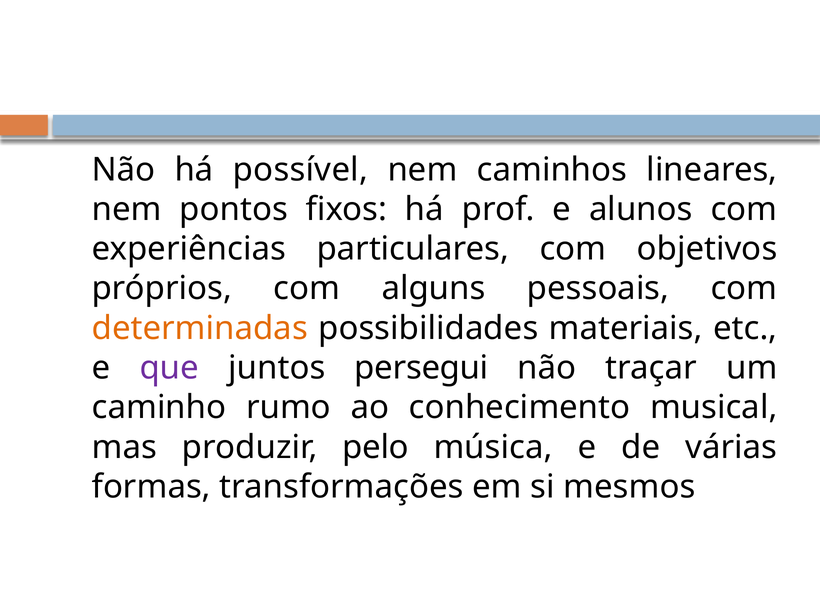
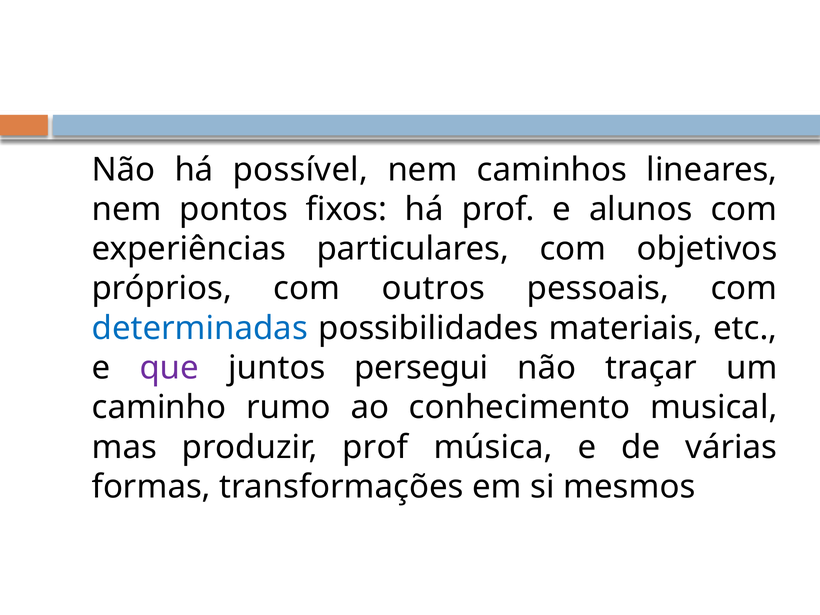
alguns: alguns -> outros
determinadas colour: orange -> blue
produzir pelo: pelo -> prof
